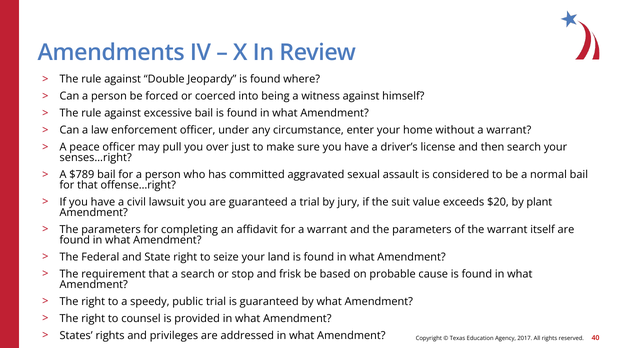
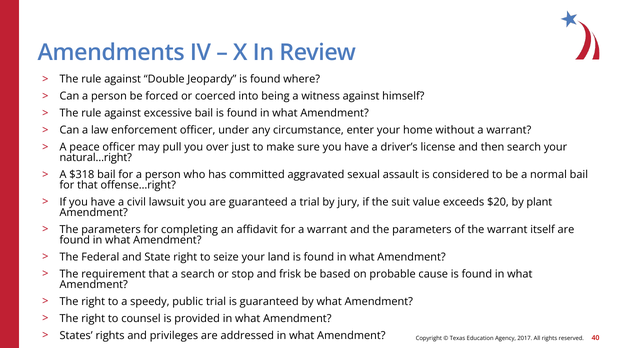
senses…right: senses…right -> natural…right
$789: $789 -> $318
